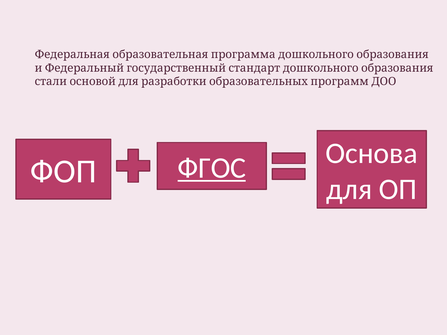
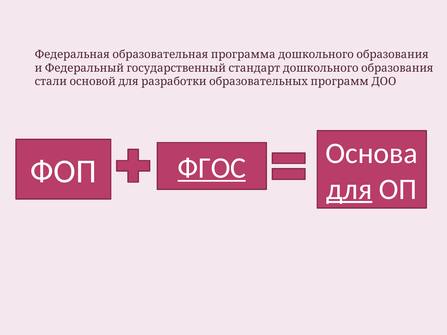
для underline: none -> present
